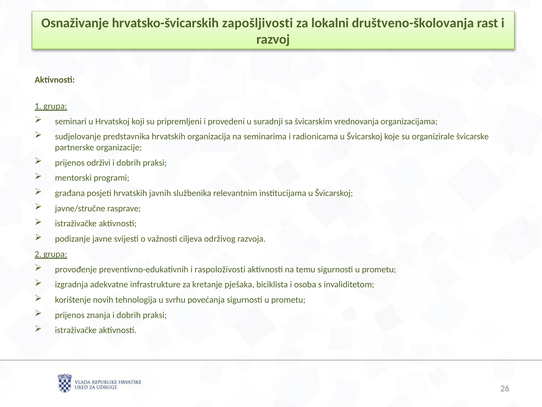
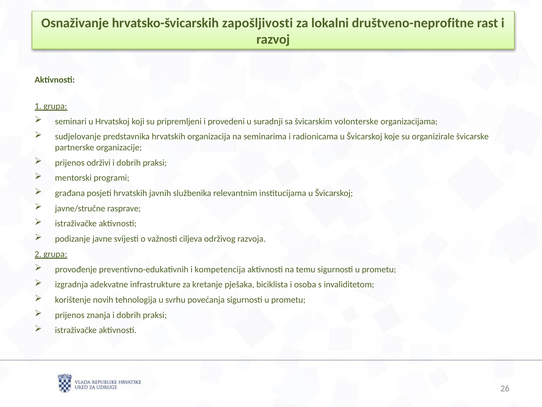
društveno-školovanja: društveno-školovanja -> društveno-neprofitne
vrednovanja: vrednovanja -> volonterske
raspoloživosti: raspoloživosti -> kompetencija
